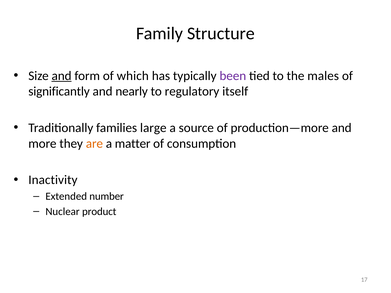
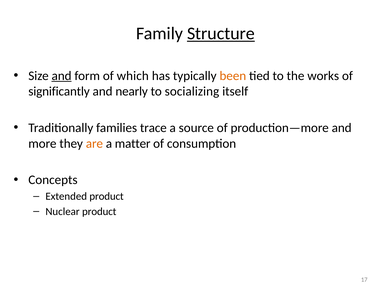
Structure underline: none -> present
been colour: purple -> orange
males: males -> works
regulatory: regulatory -> socializing
large: large -> trace
Inactivity: Inactivity -> Concepts
Extended number: number -> product
